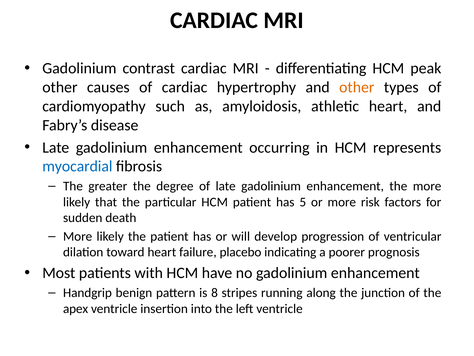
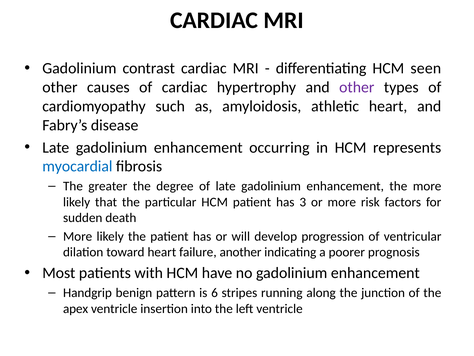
peak: peak -> seen
other at (357, 87) colour: orange -> purple
5: 5 -> 3
placebo: placebo -> another
8: 8 -> 6
